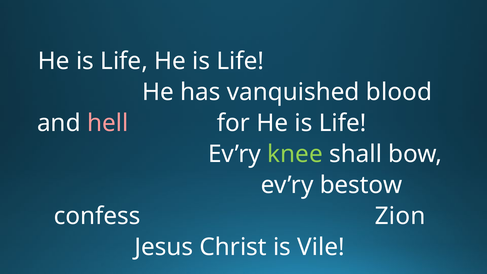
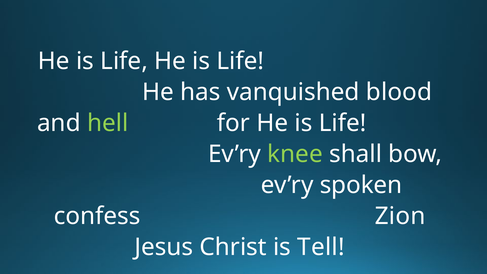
hell colour: pink -> light green
bestow: bestow -> spoken
Vile: Vile -> Tell
